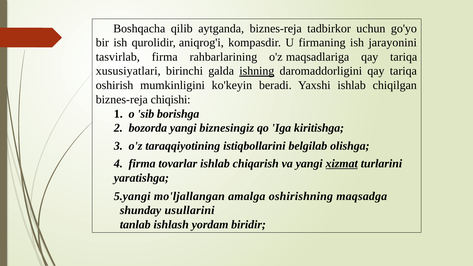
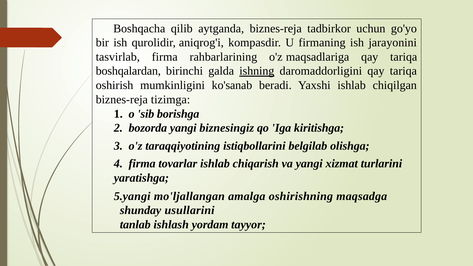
xususiyatlari: xususiyatlari -> boshqalardan
ko'keyin: ko'keyin -> ko'sanab
chiqishi: chiqishi -> tizimga
xizmat underline: present -> none
biridir: biridir -> tayyor
